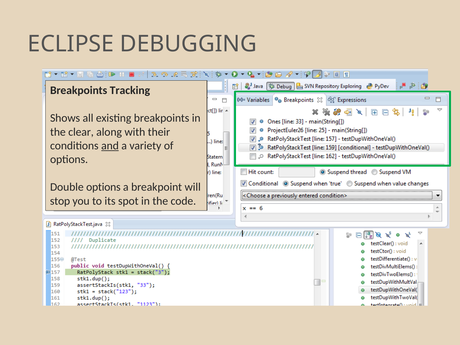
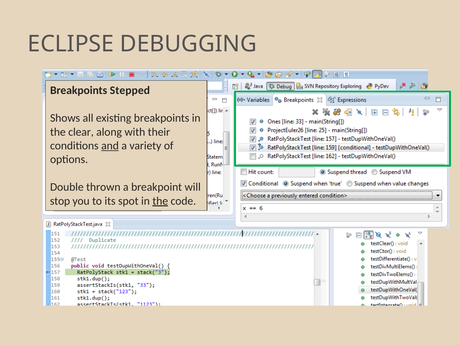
Tracking: Tracking -> Stepped
Double options: options -> thrown
the at (160, 201) underline: none -> present
